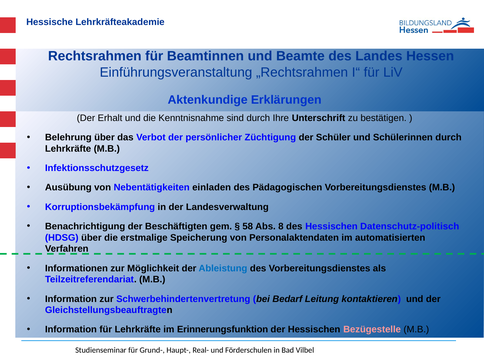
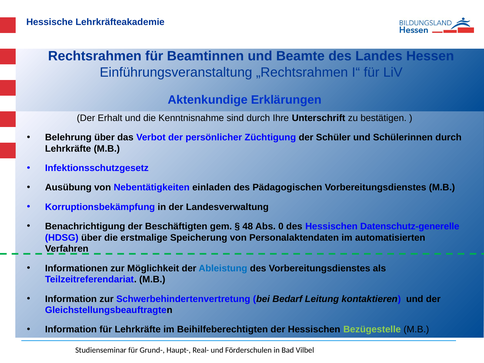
58: 58 -> 48
8: 8 -> 0
Datenschutz-politisch: Datenschutz-politisch -> Datenschutz-generelle
Erinnerungsfunktion: Erinnerungsfunktion -> Beihilfeberechtigten
Bezügestelle colour: pink -> light green
